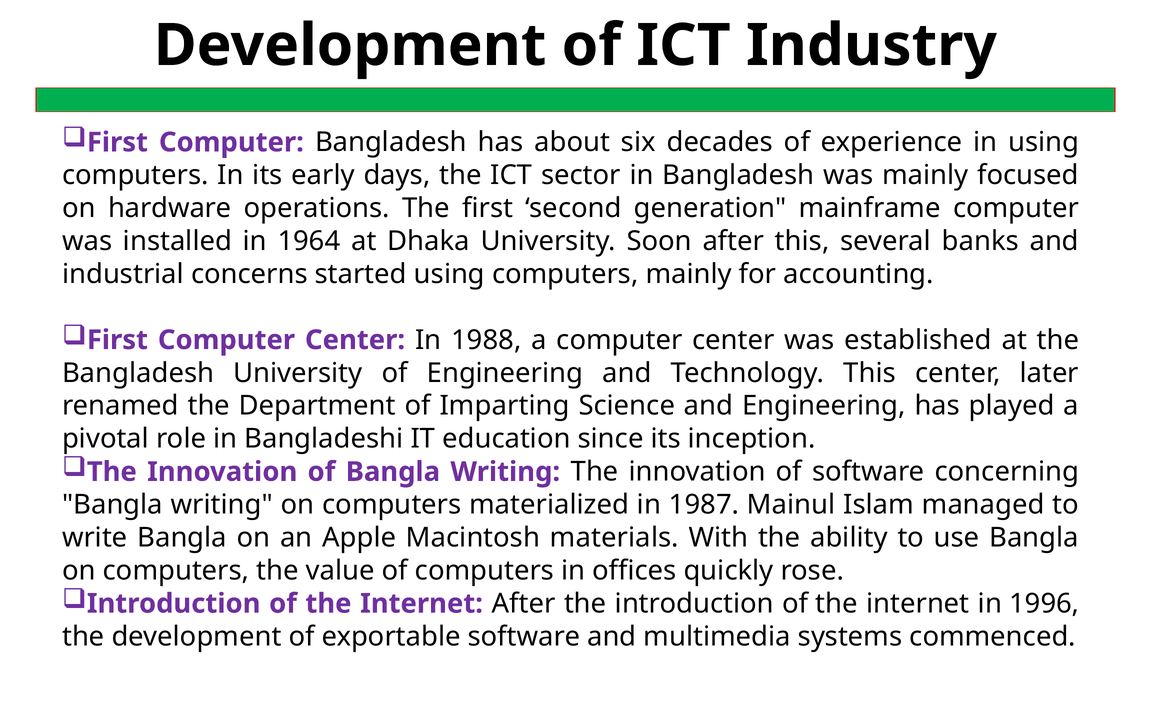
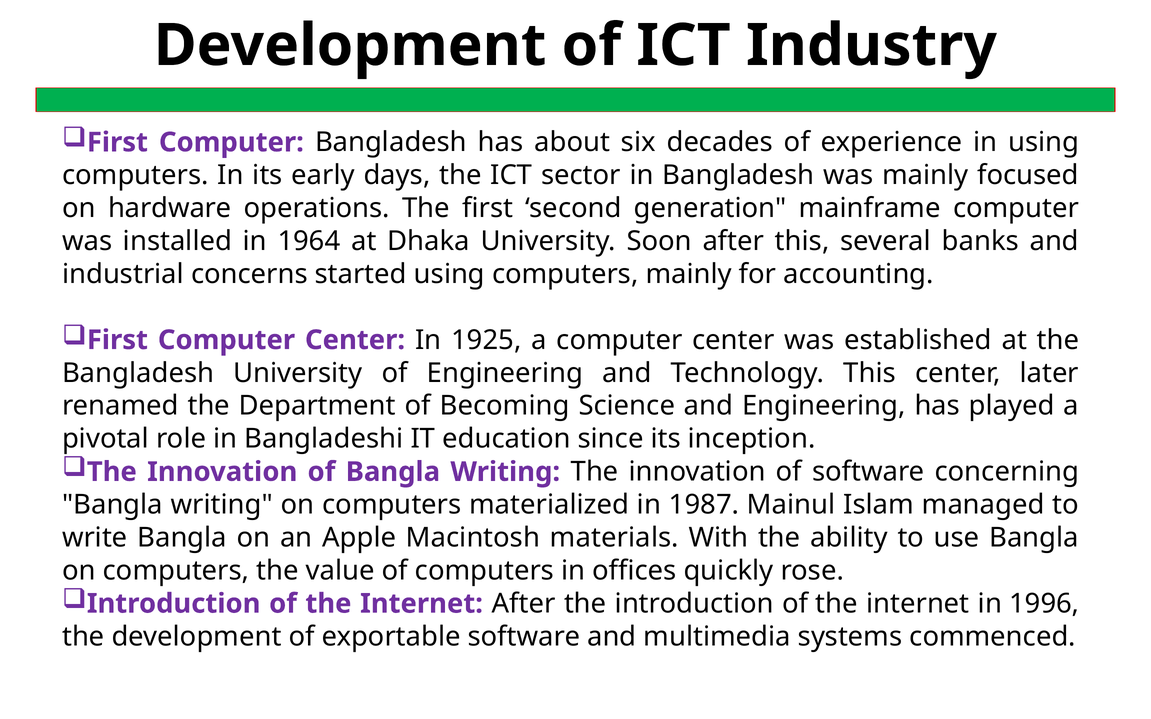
1988: 1988 -> 1925
Imparting: Imparting -> Becoming
